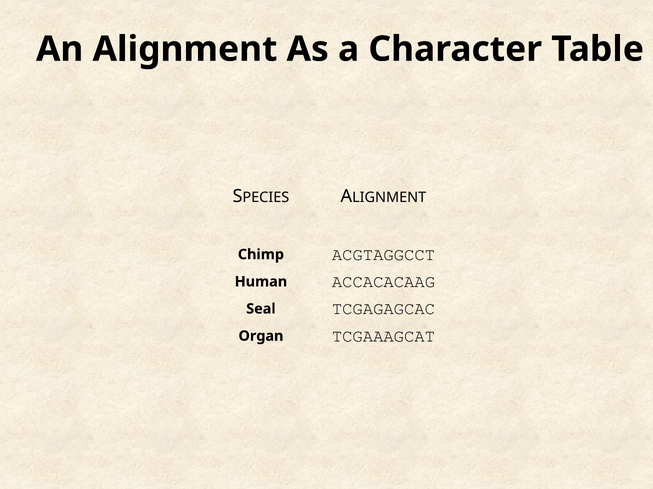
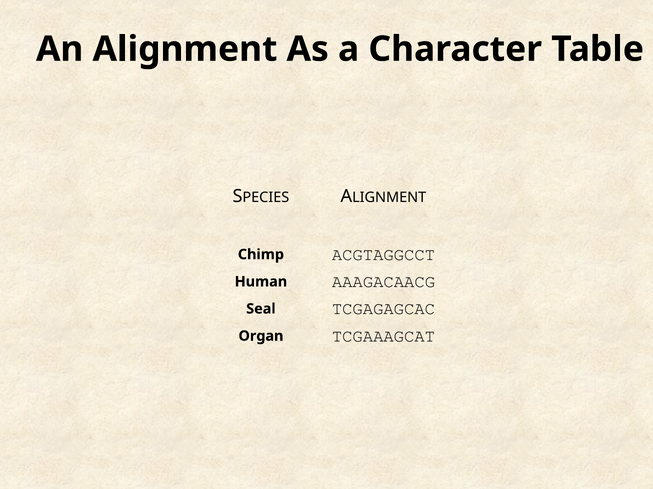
ACCACACAAG: ACCACACAAG -> AAAGACAACG
